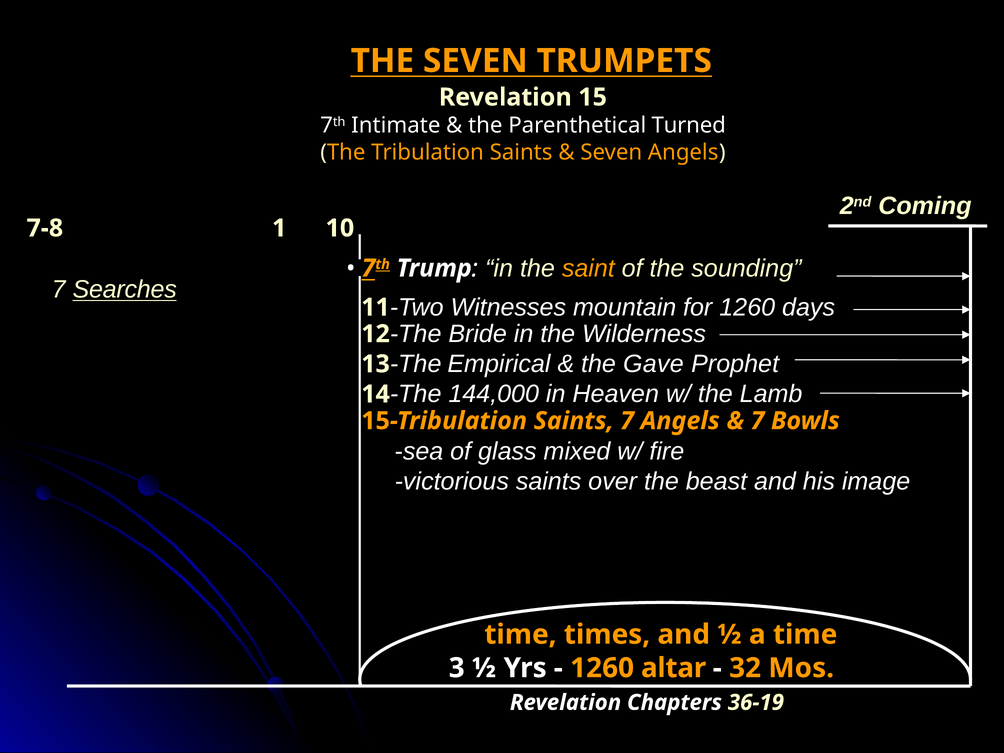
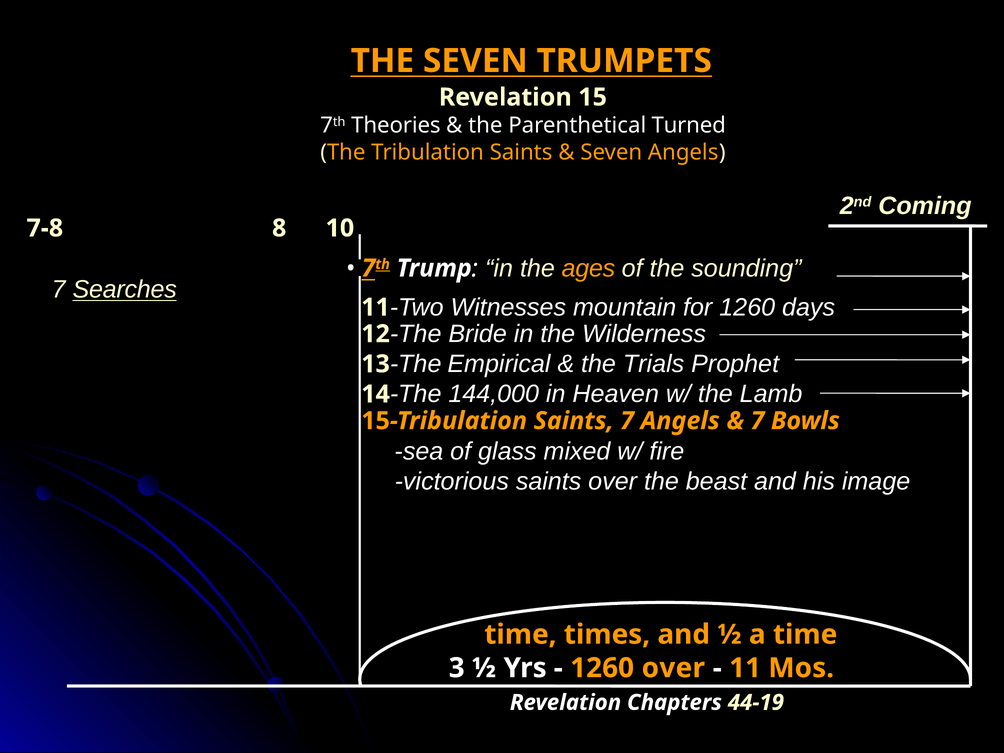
Intimate: Intimate -> Theories
1: 1 -> 8
saint: saint -> ages
Gave: Gave -> Trials
1260 altar: altar -> over
32 at (745, 668): 32 -> 11
36-19: 36-19 -> 44-19
